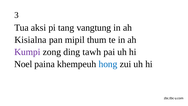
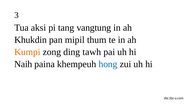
Kisialna: Kisialna -> Khukdin
Kumpi colour: purple -> orange
Noel: Noel -> Naih
